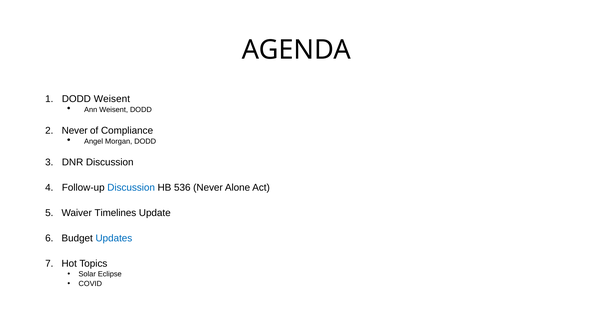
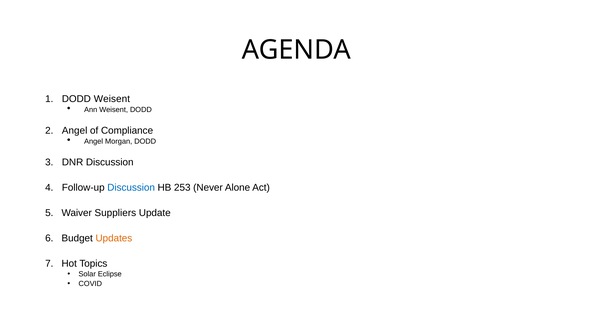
Never at (75, 131): Never -> Angel
536: 536 -> 253
Timelines: Timelines -> Suppliers
Updates colour: blue -> orange
